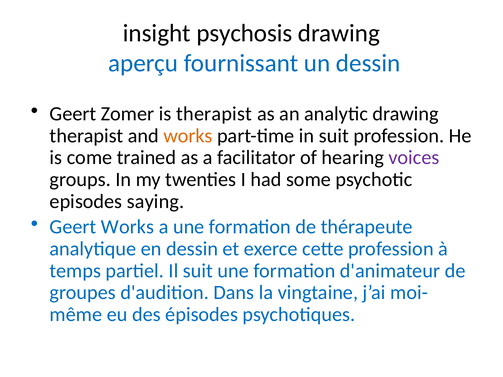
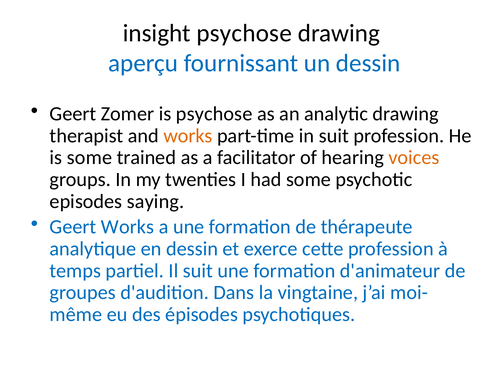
insight psychosis: psychosis -> psychose
is therapist: therapist -> psychose
is come: come -> some
voices colour: purple -> orange
